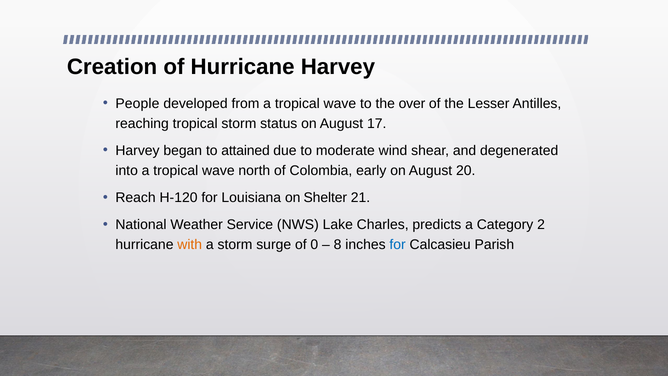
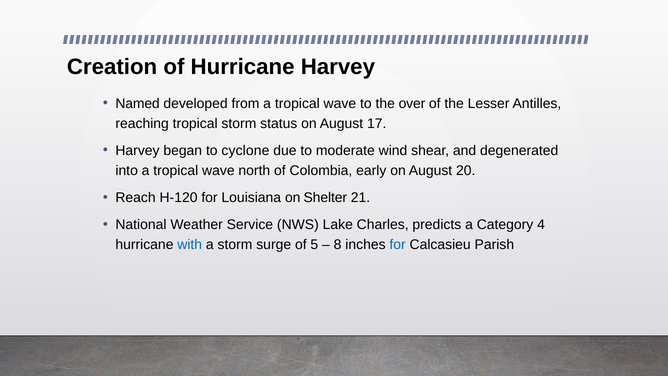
People: People -> Named
attained: attained -> cyclone
2: 2 -> 4
with colour: orange -> blue
0: 0 -> 5
